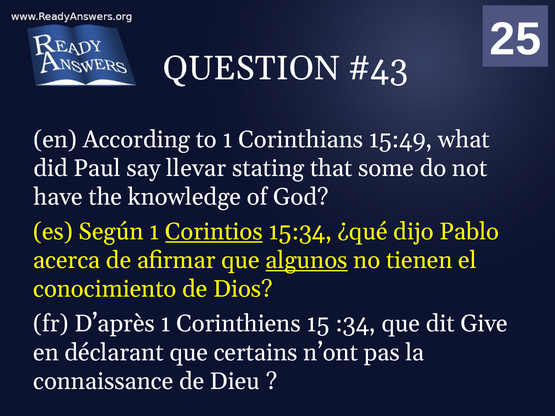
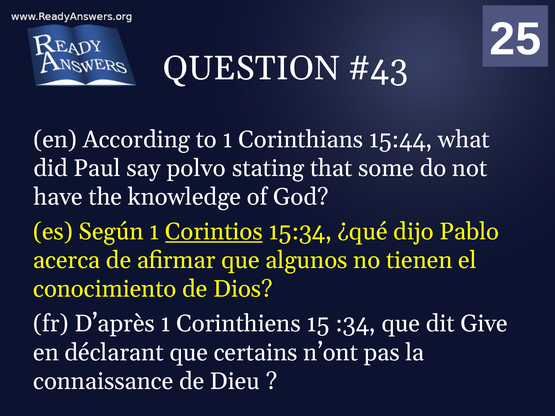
15:49: 15:49 -> 15:44
llevar: llevar -> polvo
algunos underline: present -> none
